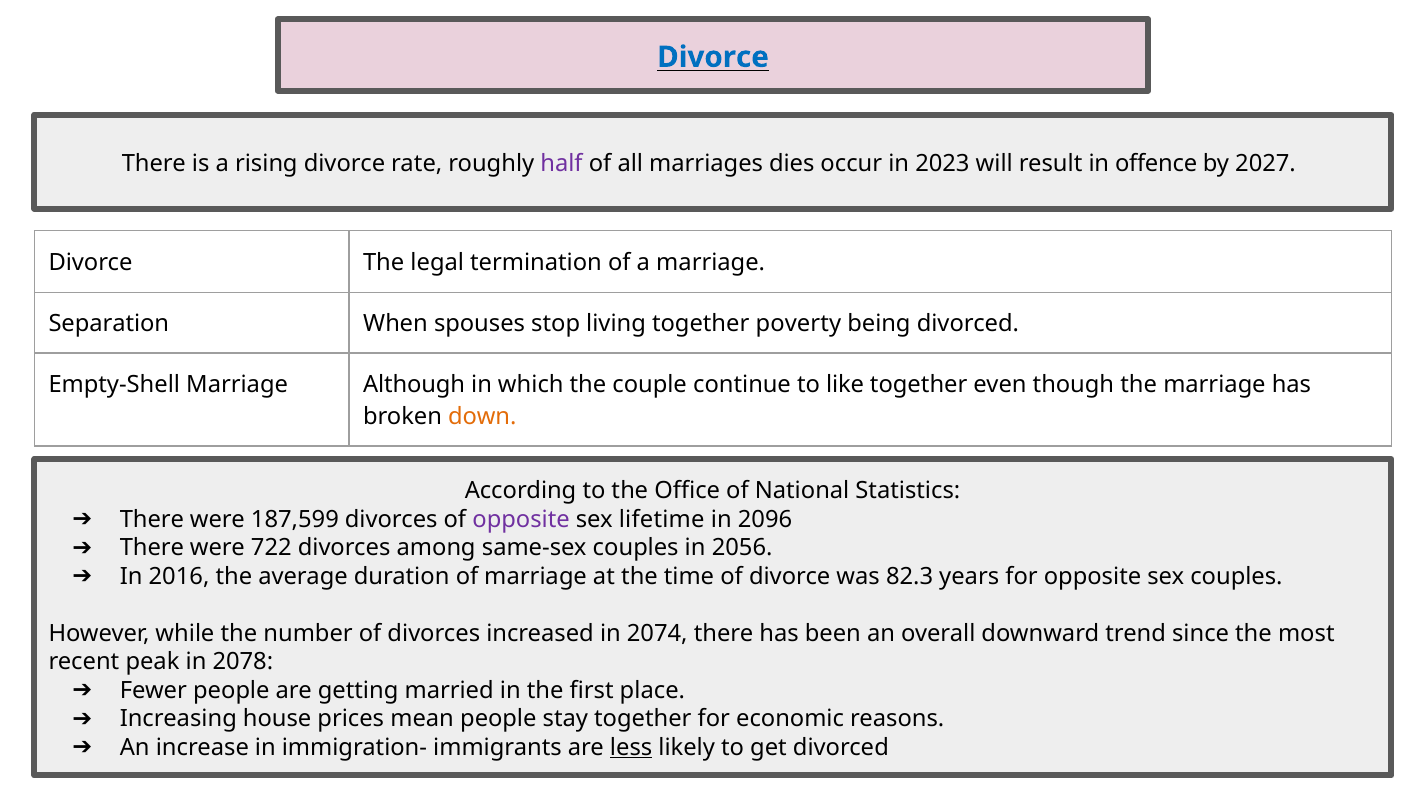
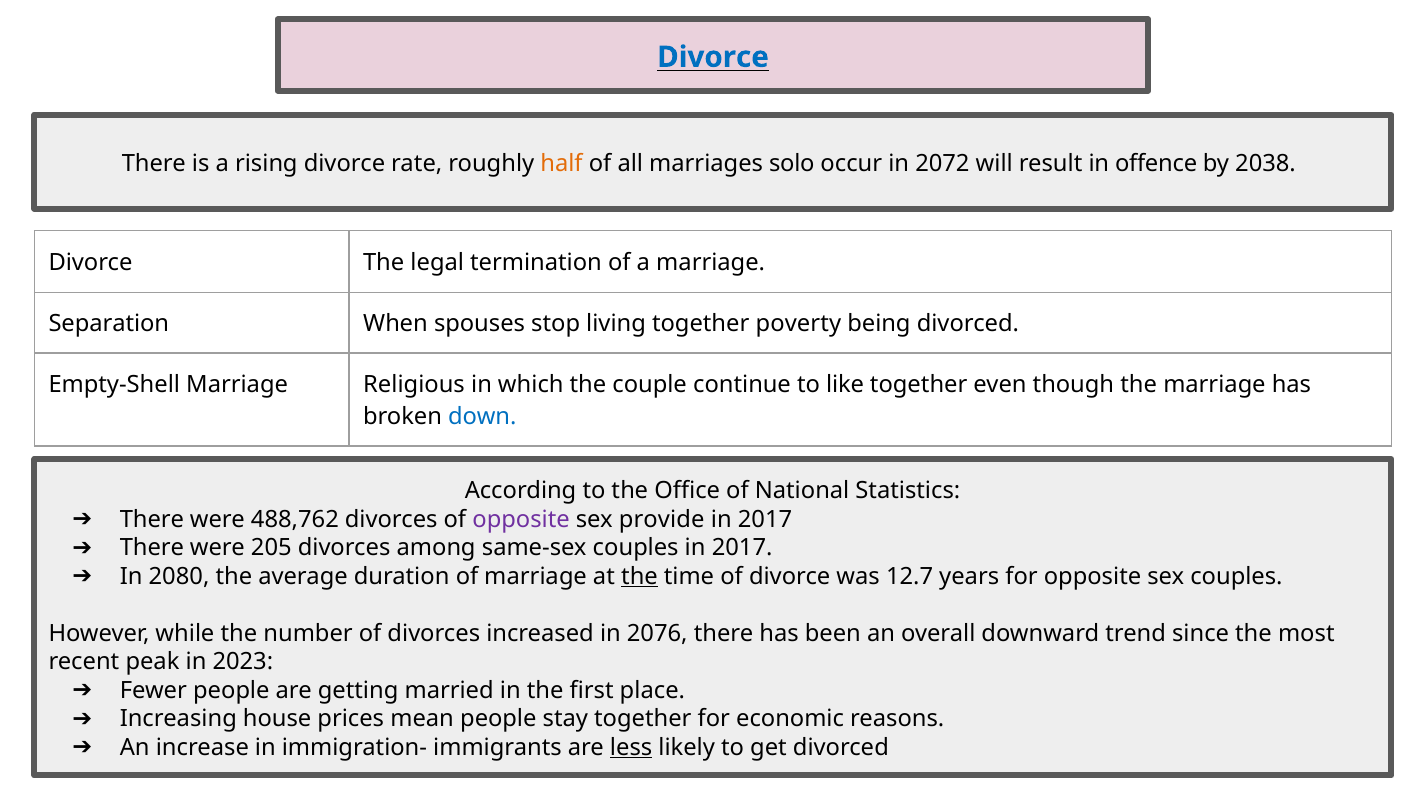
half colour: purple -> orange
dies: dies -> solo
2023: 2023 -> 2072
2027: 2027 -> 2038
Although: Although -> Religious
down colour: orange -> blue
187,599: 187,599 -> 488,762
lifetime: lifetime -> provide
2096 at (765, 519): 2096 -> 2017
722: 722 -> 205
couples in 2056: 2056 -> 2017
2016: 2016 -> 2080
the at (640, 576) underline: none -> present
82.3: 82.3 -> 12.7
2074: 2074 -> 2076
2078: 2078 -> 2023
